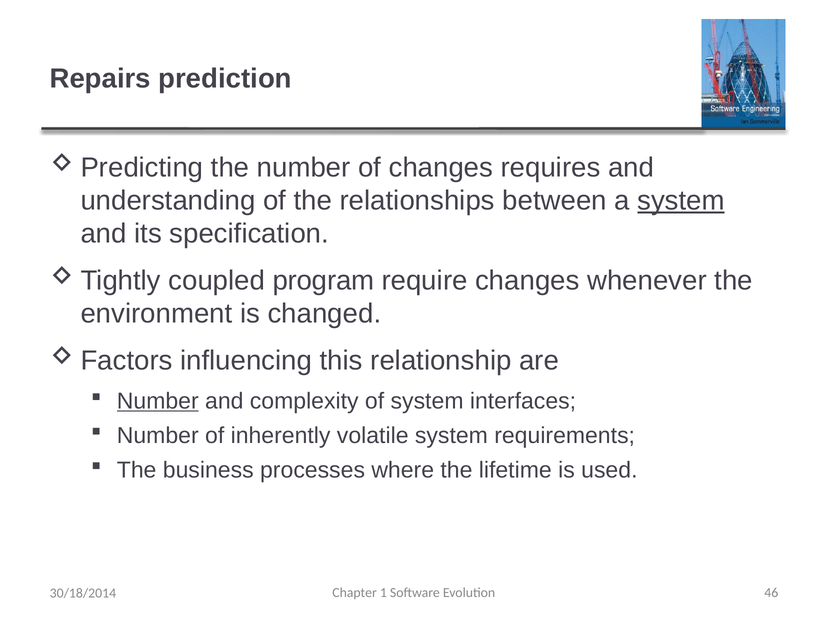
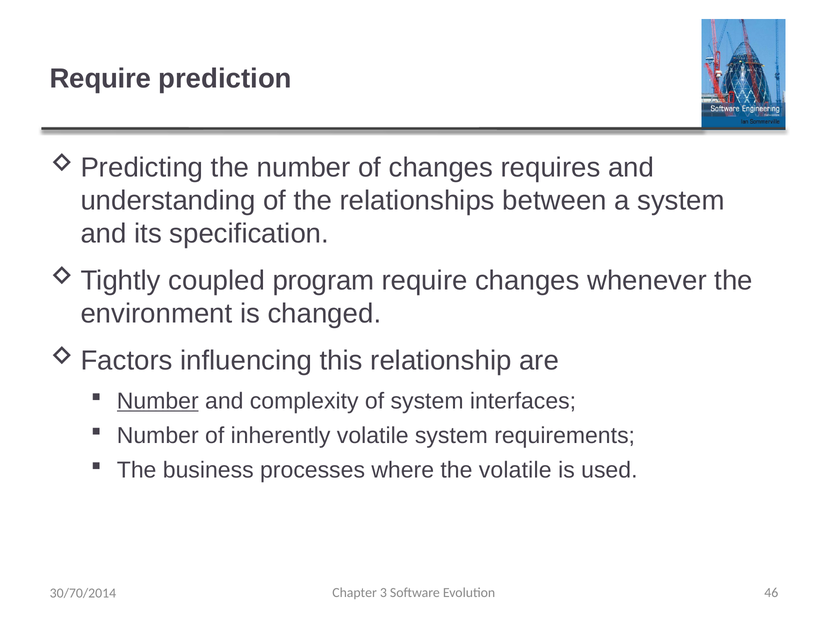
Repairs at (100, 79): Repairs -> Require
system at (681, 201) underline: present -> none
the lifetime: lifetime -> volatile
1: 1 -> 3
30/18/2014: 30/18/2014 -> 30/70/2014
